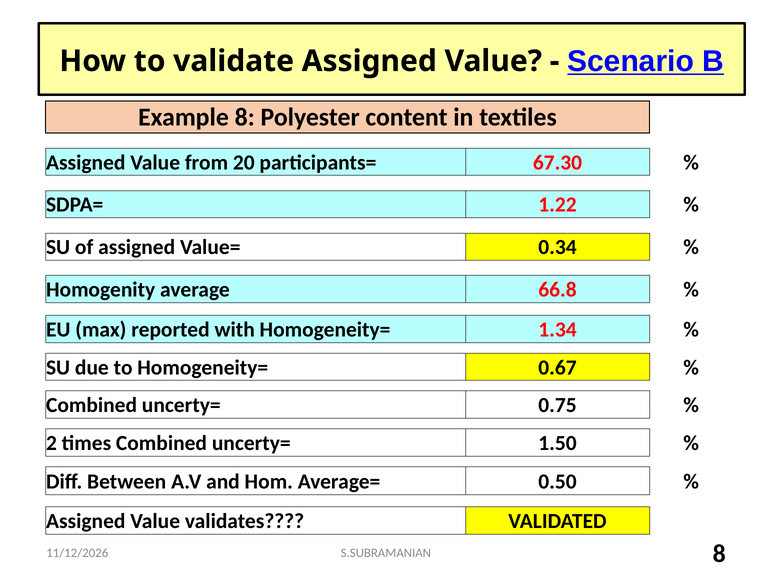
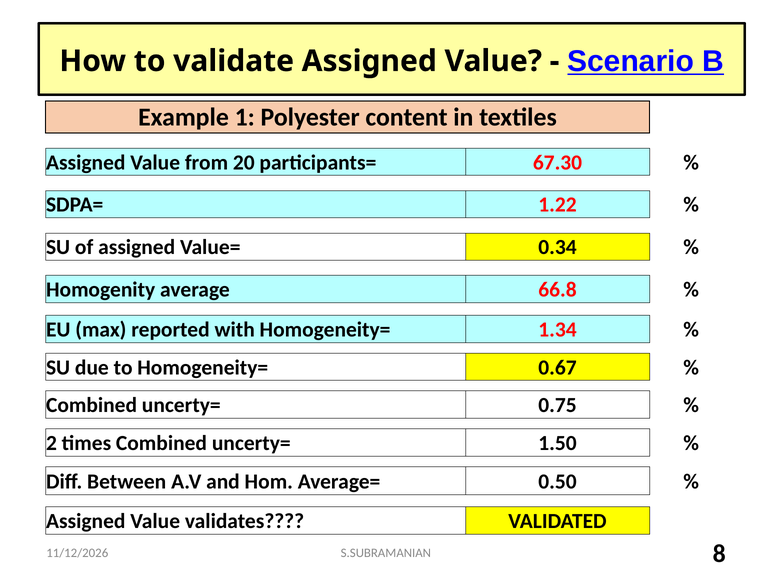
Example 8: 8 -> 1
